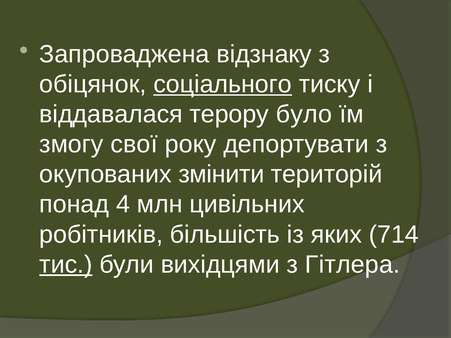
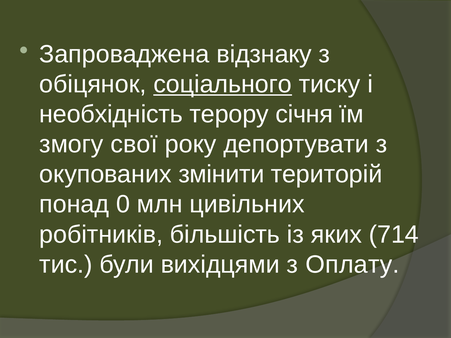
віддавалася: віддавалася -> необхідність
було: було -> січня
4: 4 -> 0
тис underline: present -> none
Гітлера: Гітлера -> Оплату
